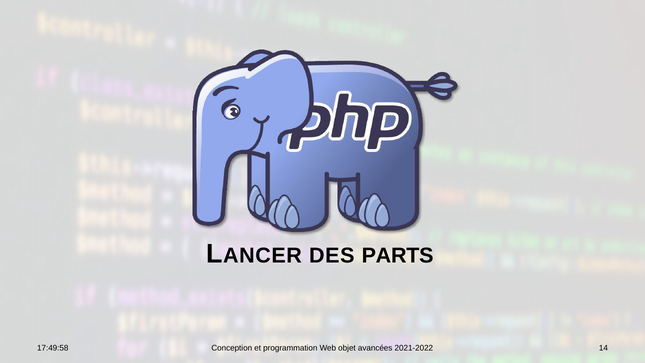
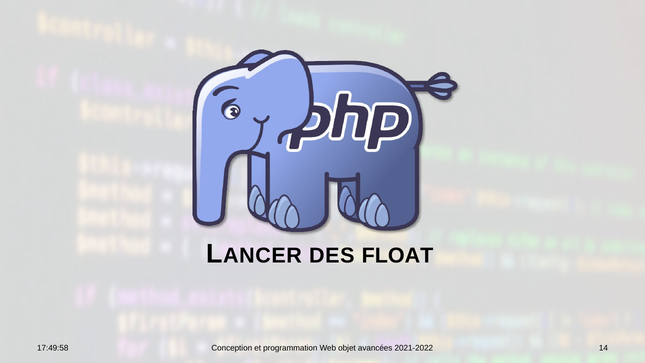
PARTS: PARTS -> FLOAT
